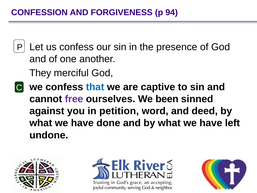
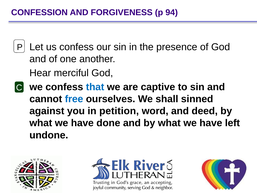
They: They -> Hear
free colour: purple -> blue
been: been -> shall
